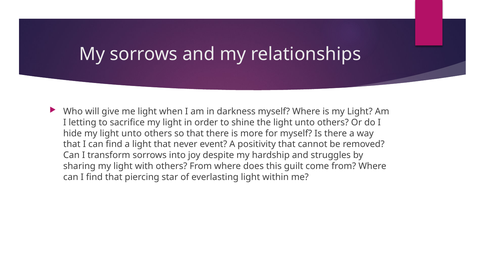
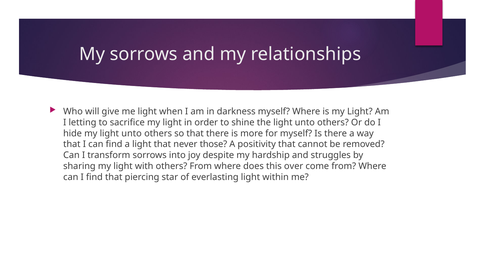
event: event -> those
guilt: guilt -> over
